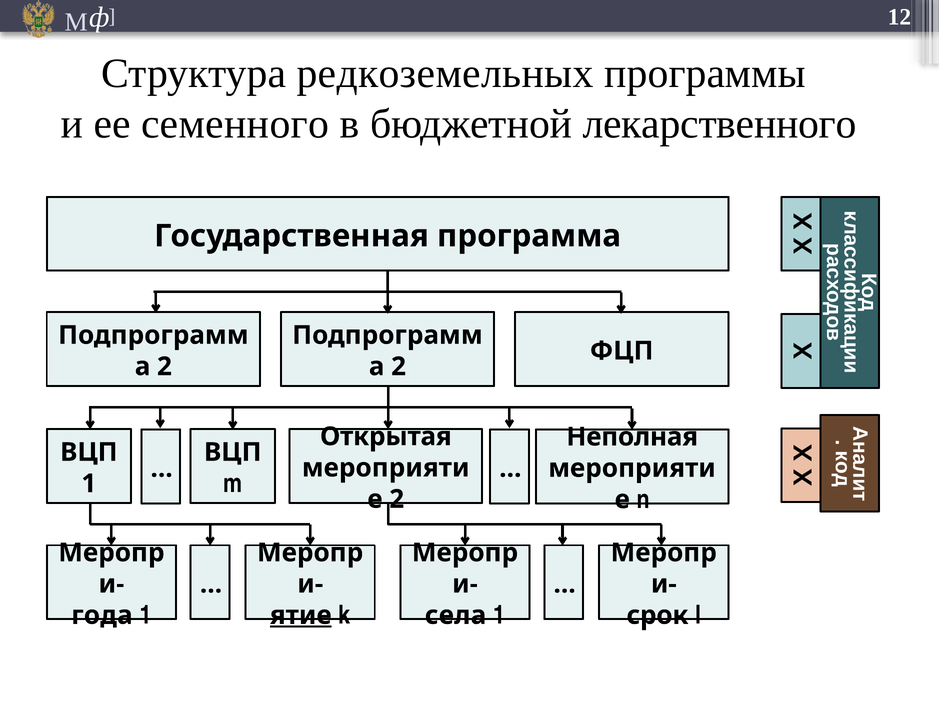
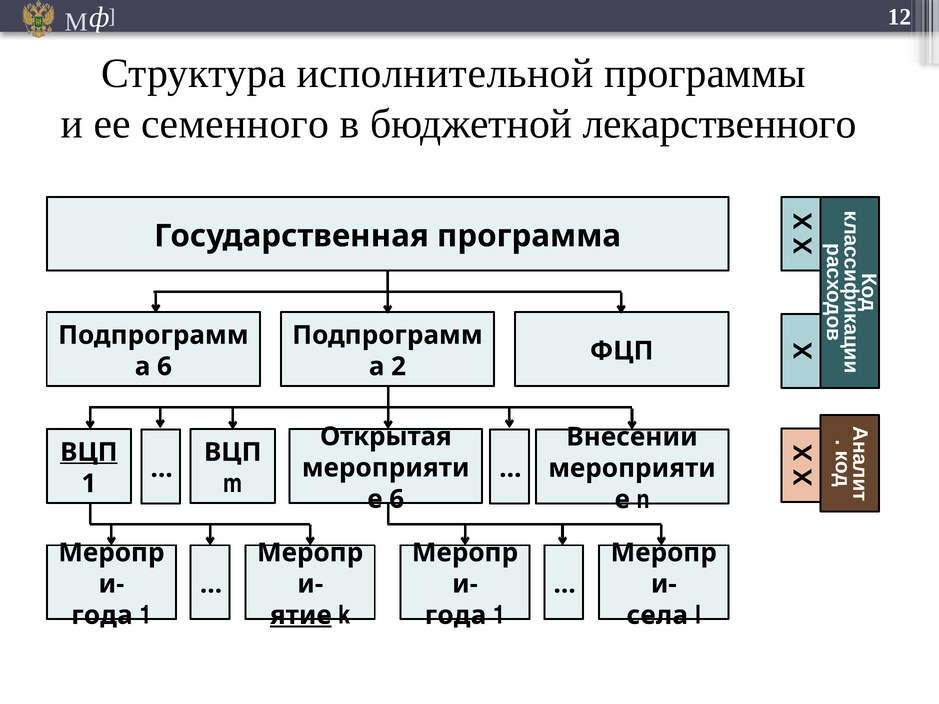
редкоземельных: редкоземельных -> исполнительной
2 at (164, 367): 2 -> 6
Неполная: Неполная -> Внесении
ВЦП at (89, 452) underline: none -> present
2 at (397, 499): 2 -> 6
села at (456, 615): села -> года
срок: срок -> села
